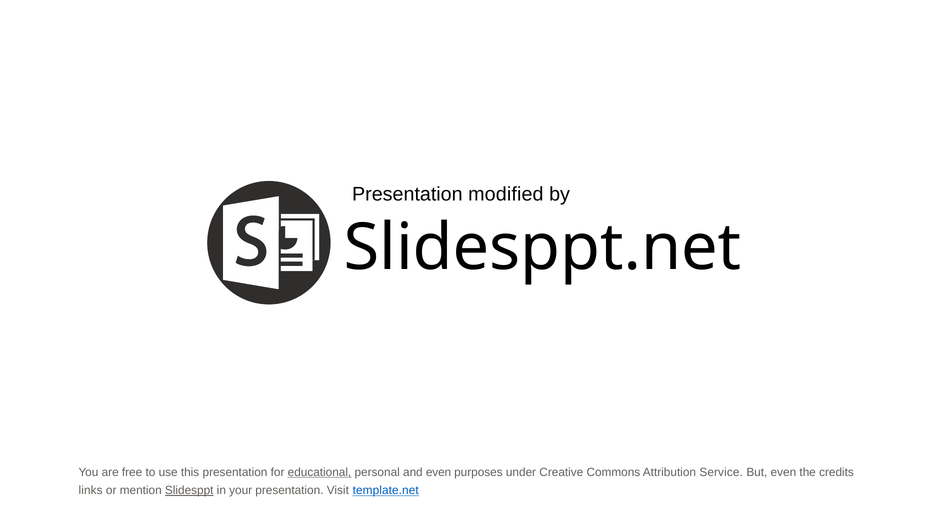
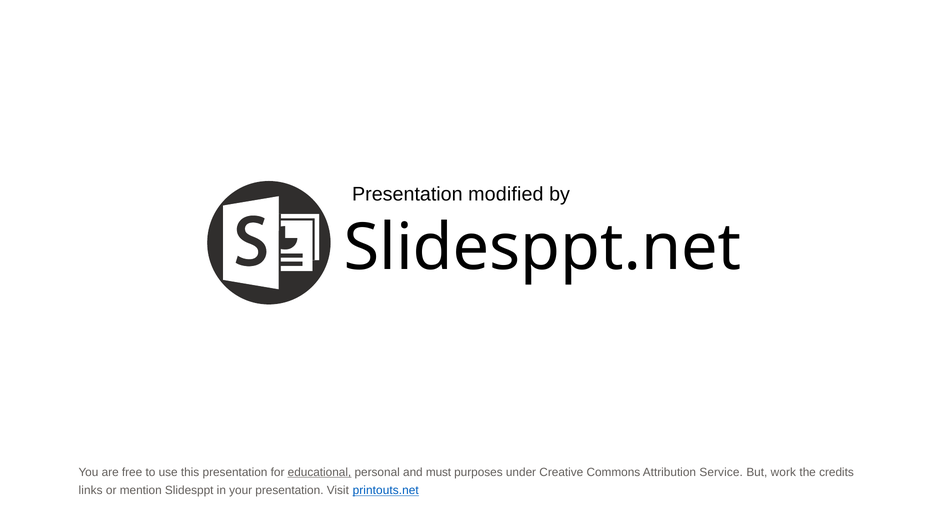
and even: even -> must
But even: even -> work
Slidesppt underline: present -> none
template.net: template.net -> printouts.net
